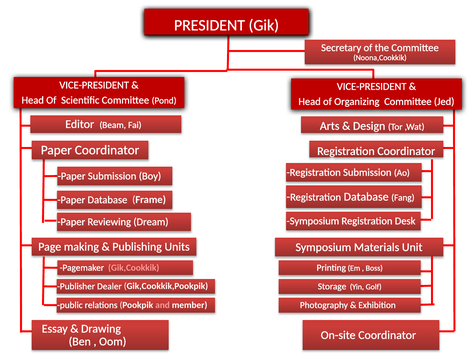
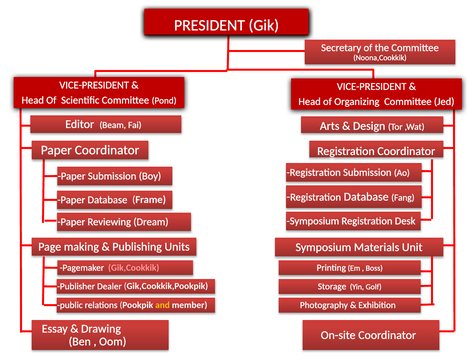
and colour: pink -> yellow
